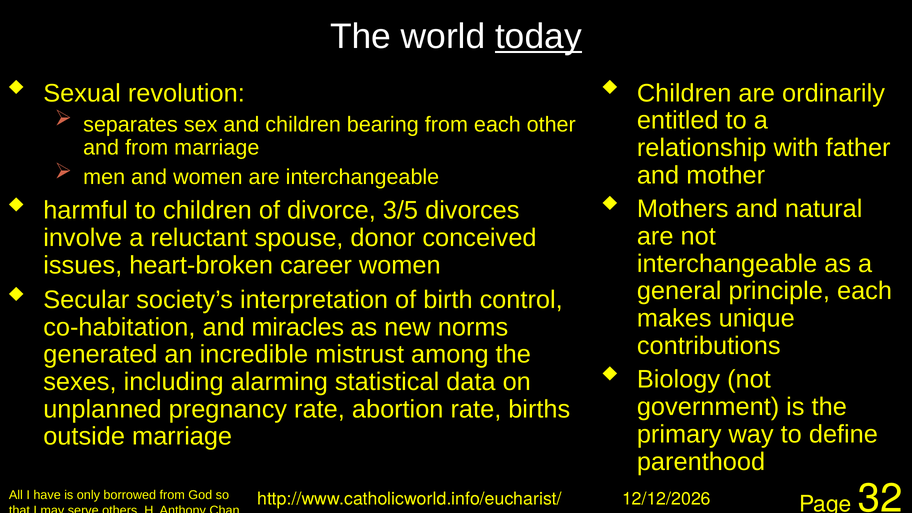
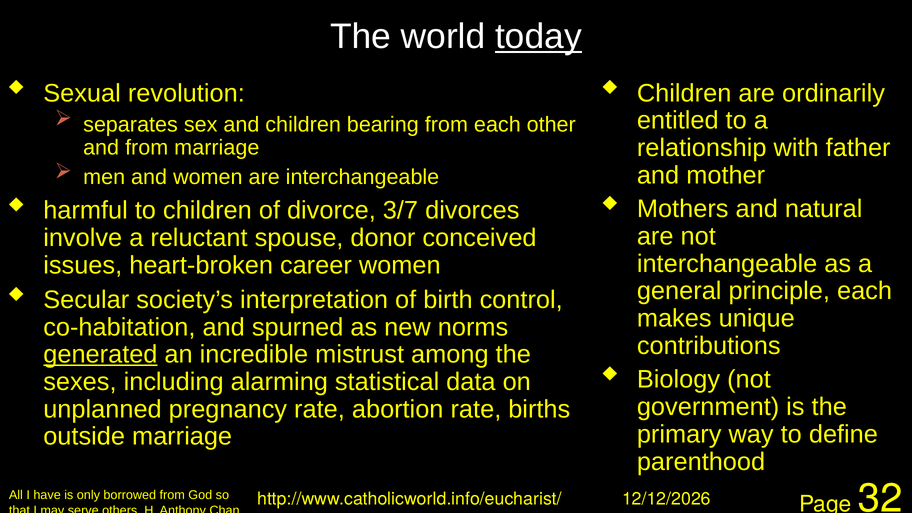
3/5: 3/5 -> 3/7
miracles: miracles -> spurned
generated underline: none -> present
